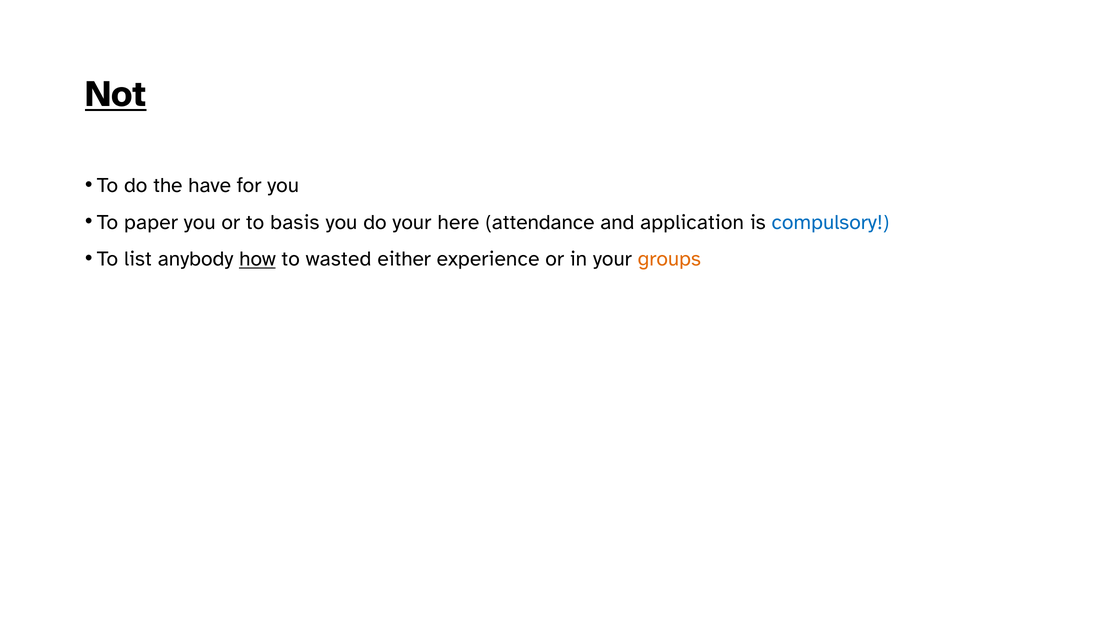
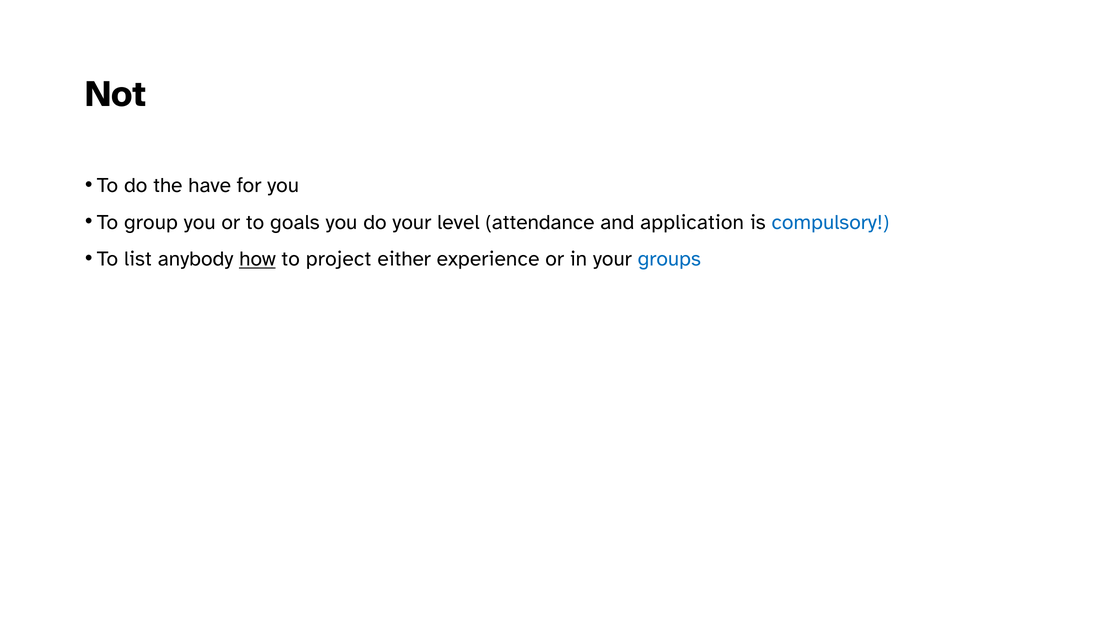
Not underline: present -> none
paper: paper -> group
basis: basis -> goals
here: here -> level
wasted: wasted -> project
groups colour: orange -> blue
